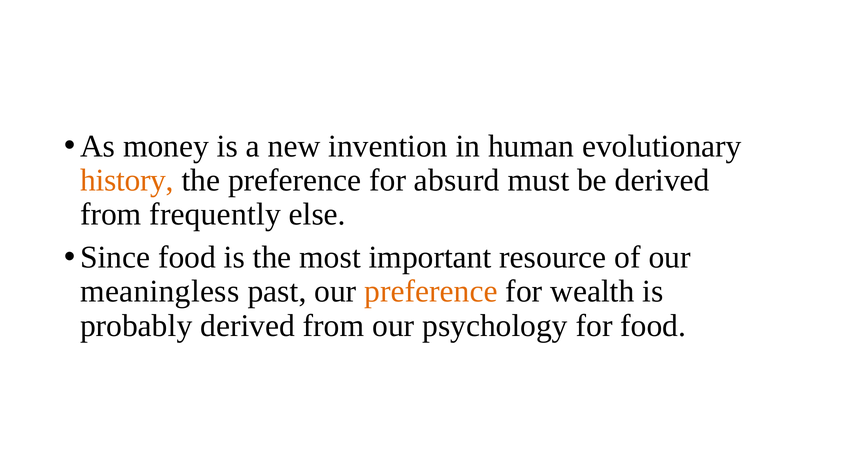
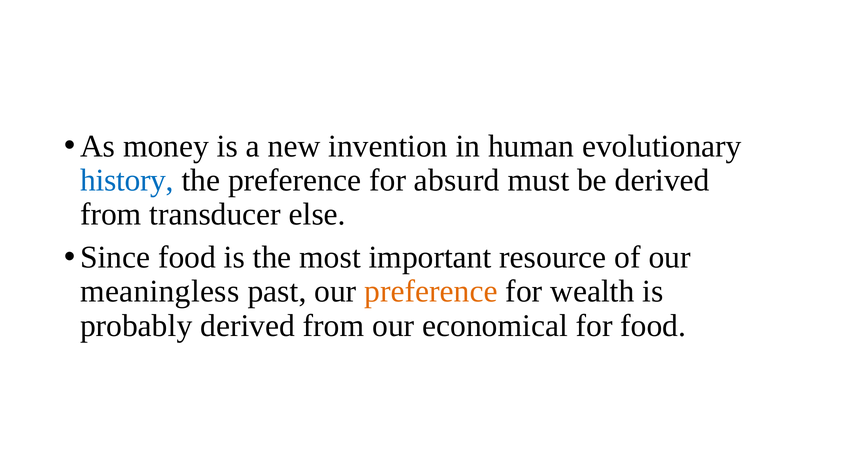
history colour: orange -> blue
frequently: frequently -> transducer
psychology: psychology -> economical
